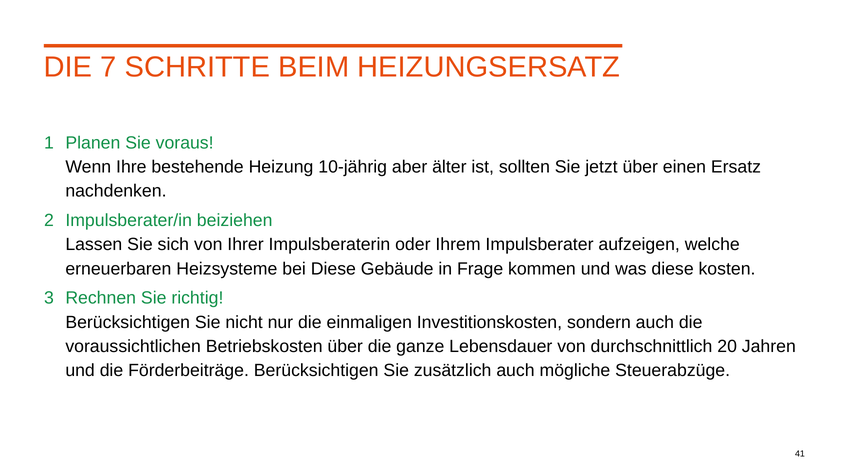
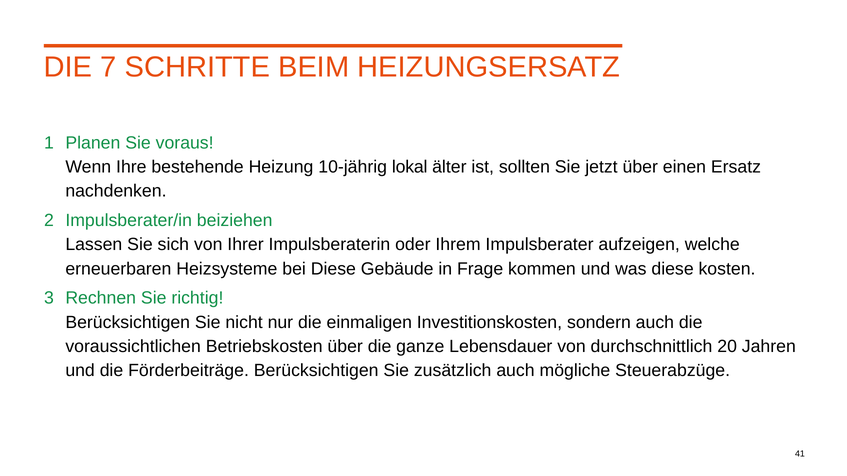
aber: aber -> lokal
